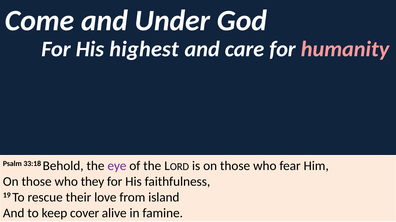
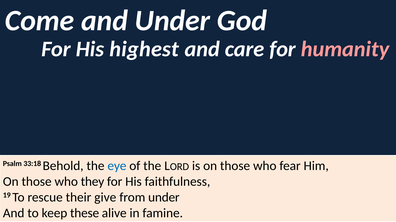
eye colour: purple -> blue
love: love -> give
from island: island -> under
cover: cover -> these
